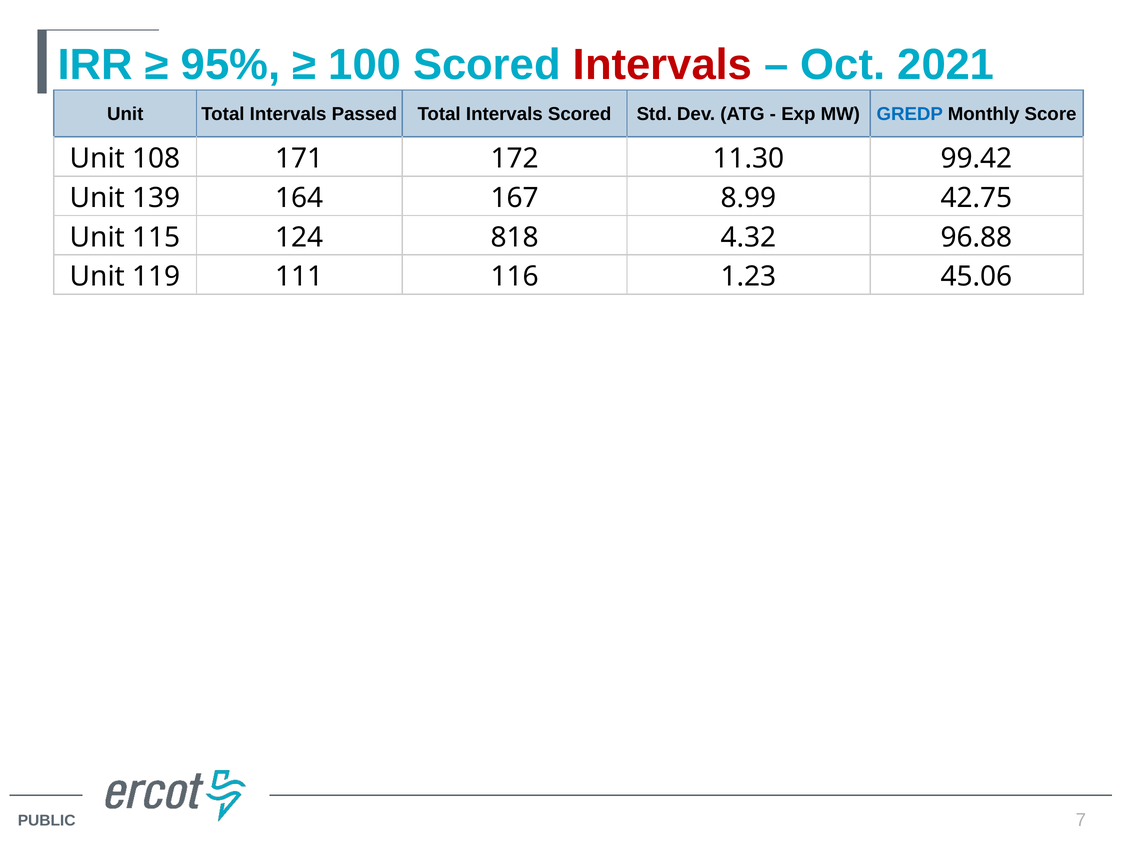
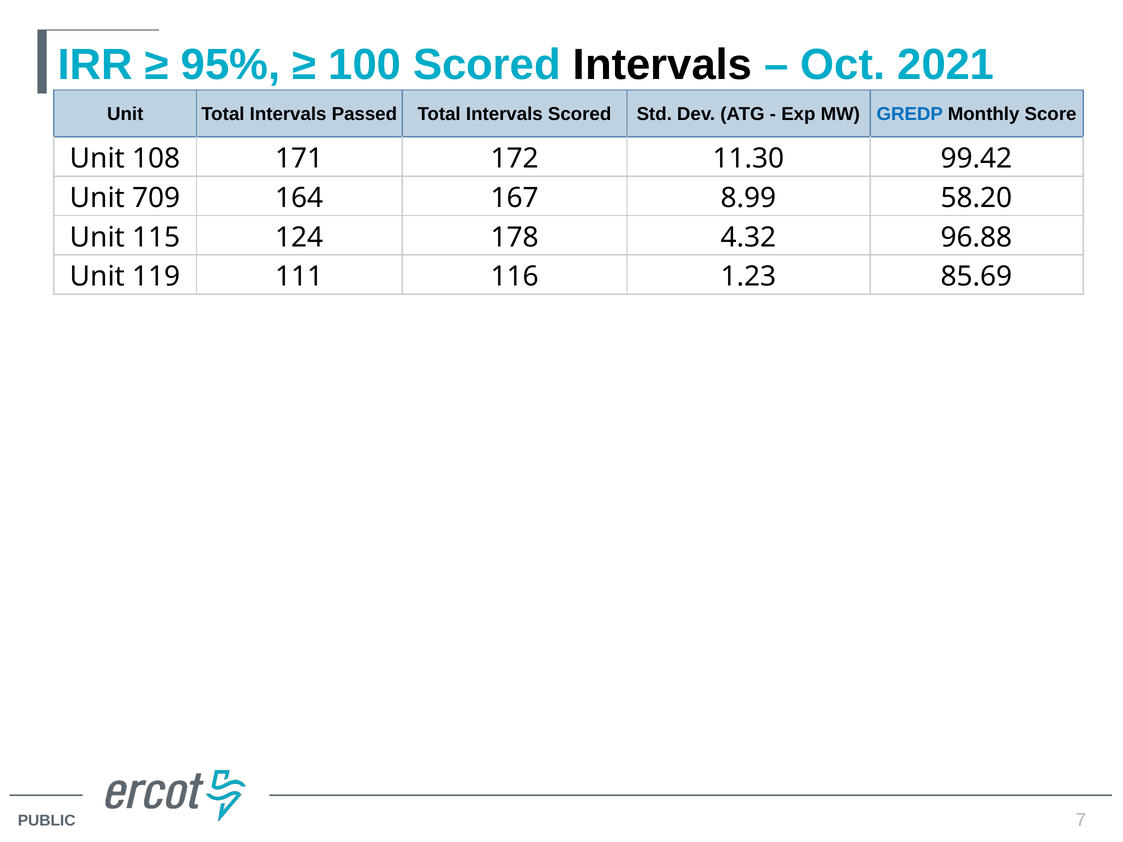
Intervals at (663, 65) colour: red -> black
139: 139 -> 709
42.75: 42.75 -> 58.20
818: 818 -> 178
45.06: 45.06 -> 85.69
